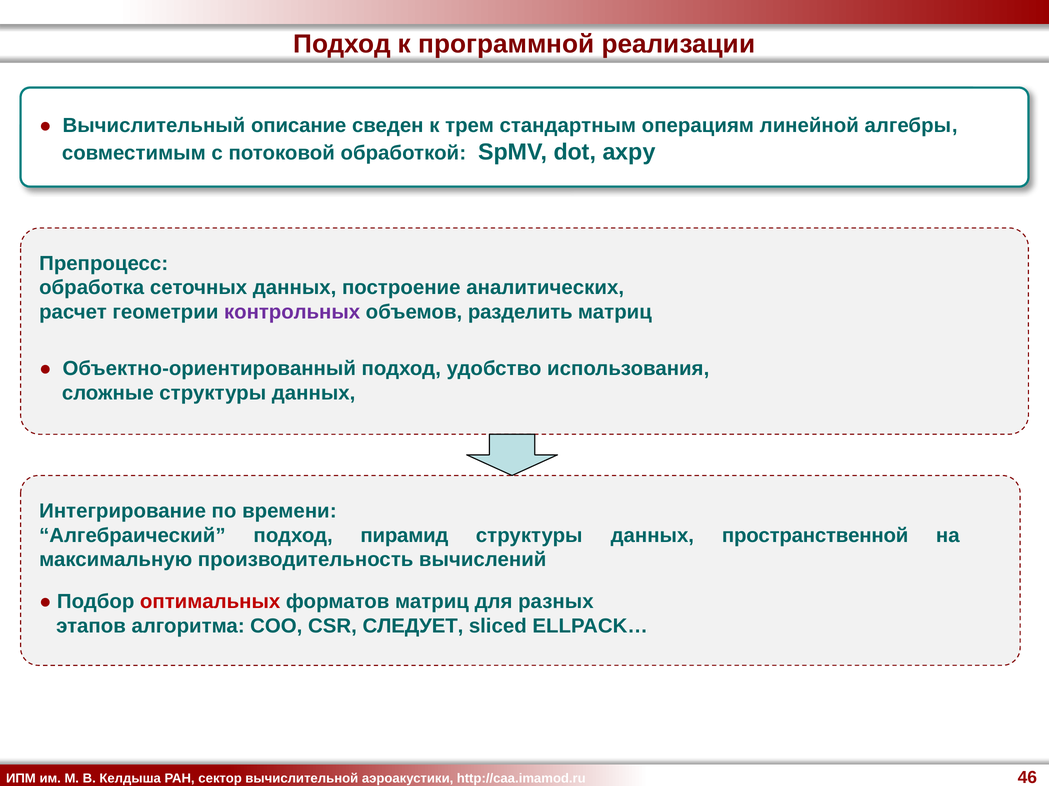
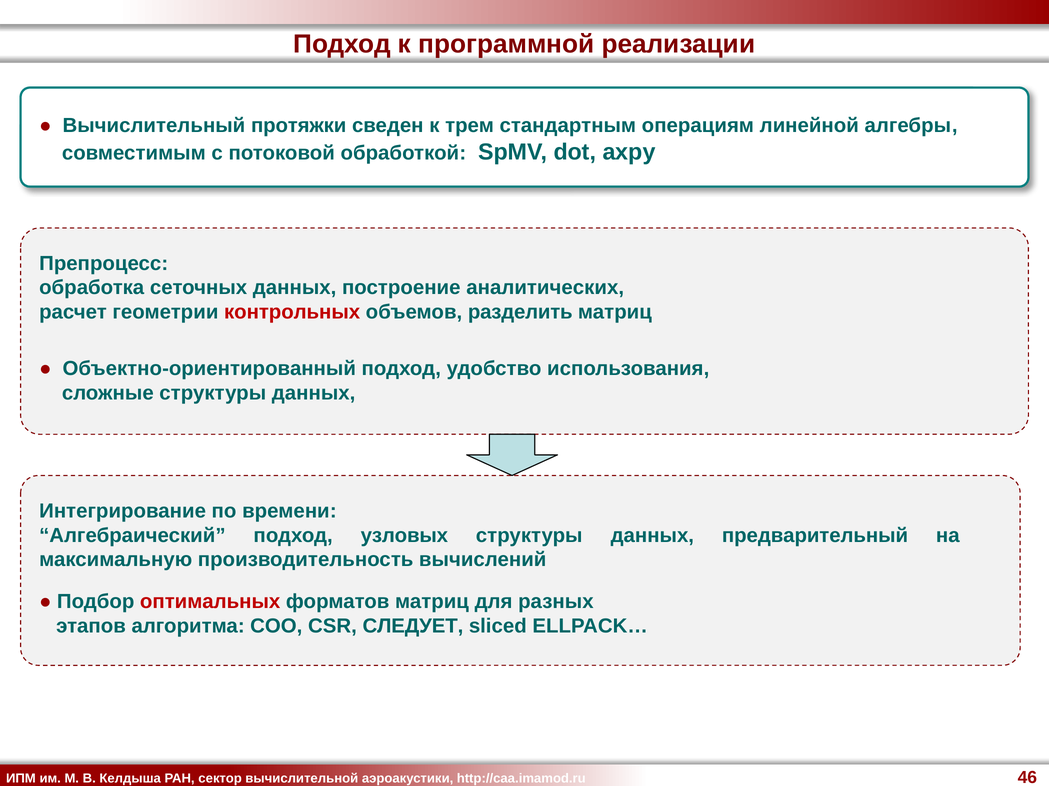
описание: описание -> протяжки
контрольных colour: purple -> red
пирамид: пирамид -> узловых
пространственной: пространственной -> предварительный
